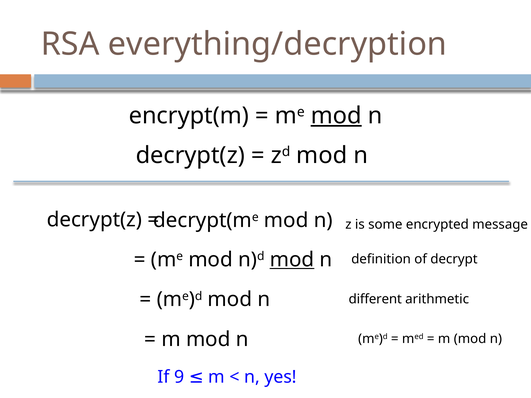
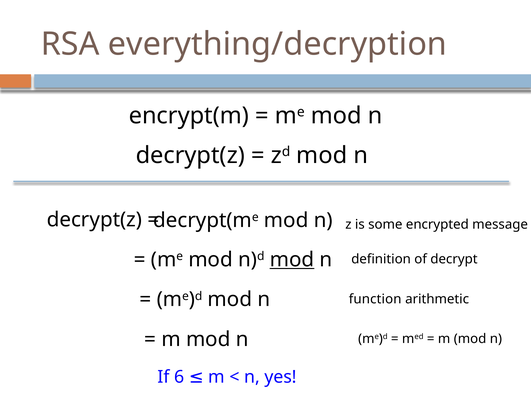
mod at (336, 116) underline: present -> none
different: different -> function
9: 9 -> 6
